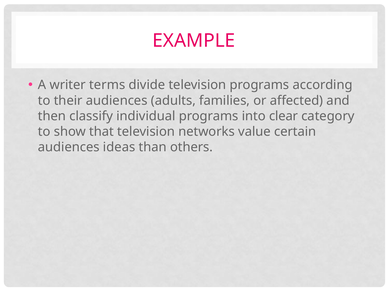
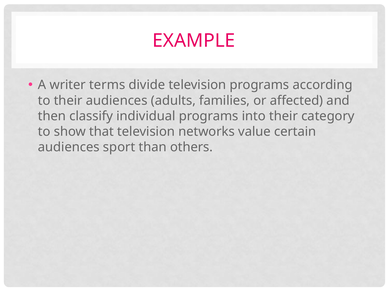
into clear: clear -> their
ideas: ideas -> sport
